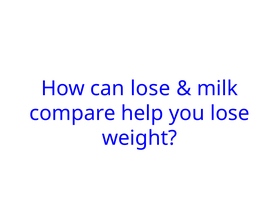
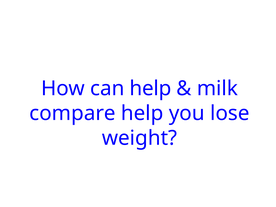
can lose: lose -> help
